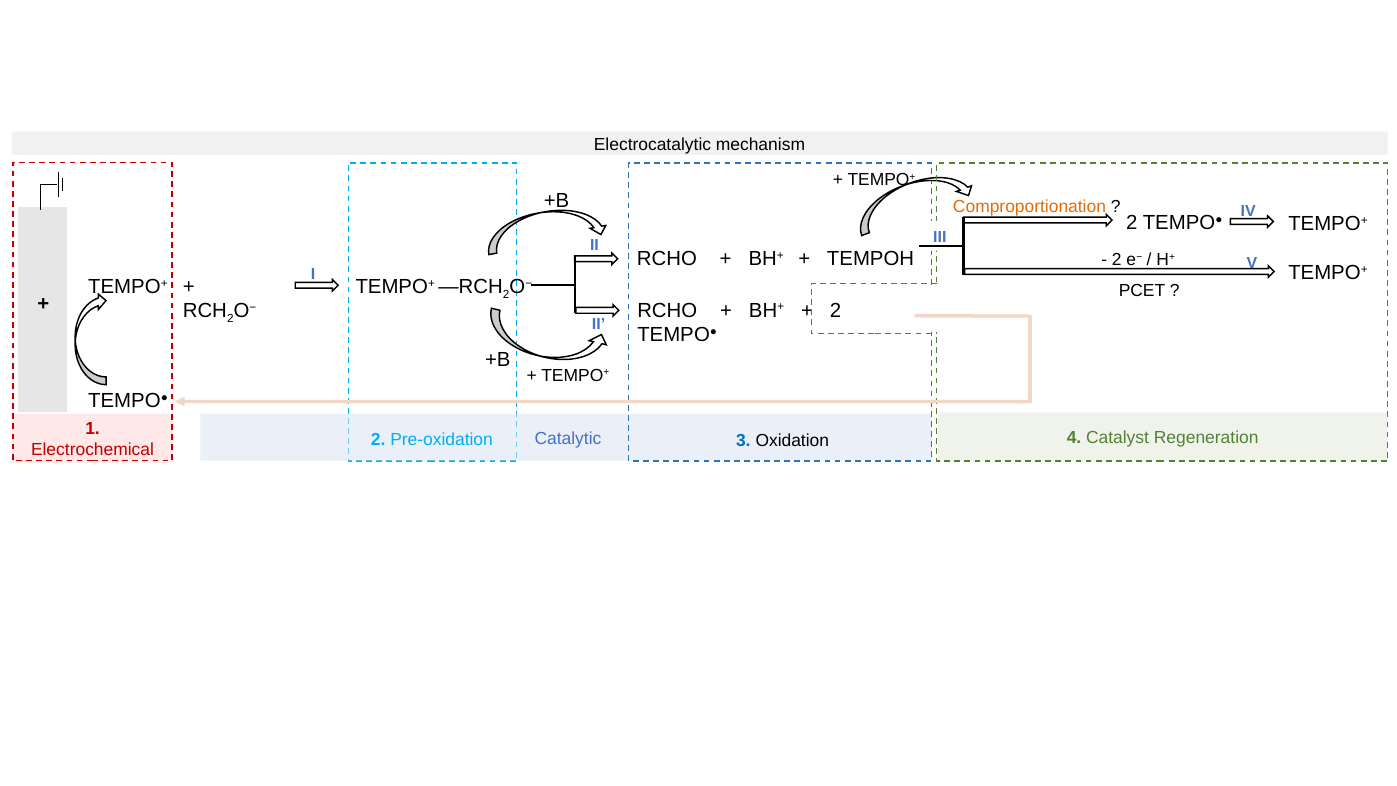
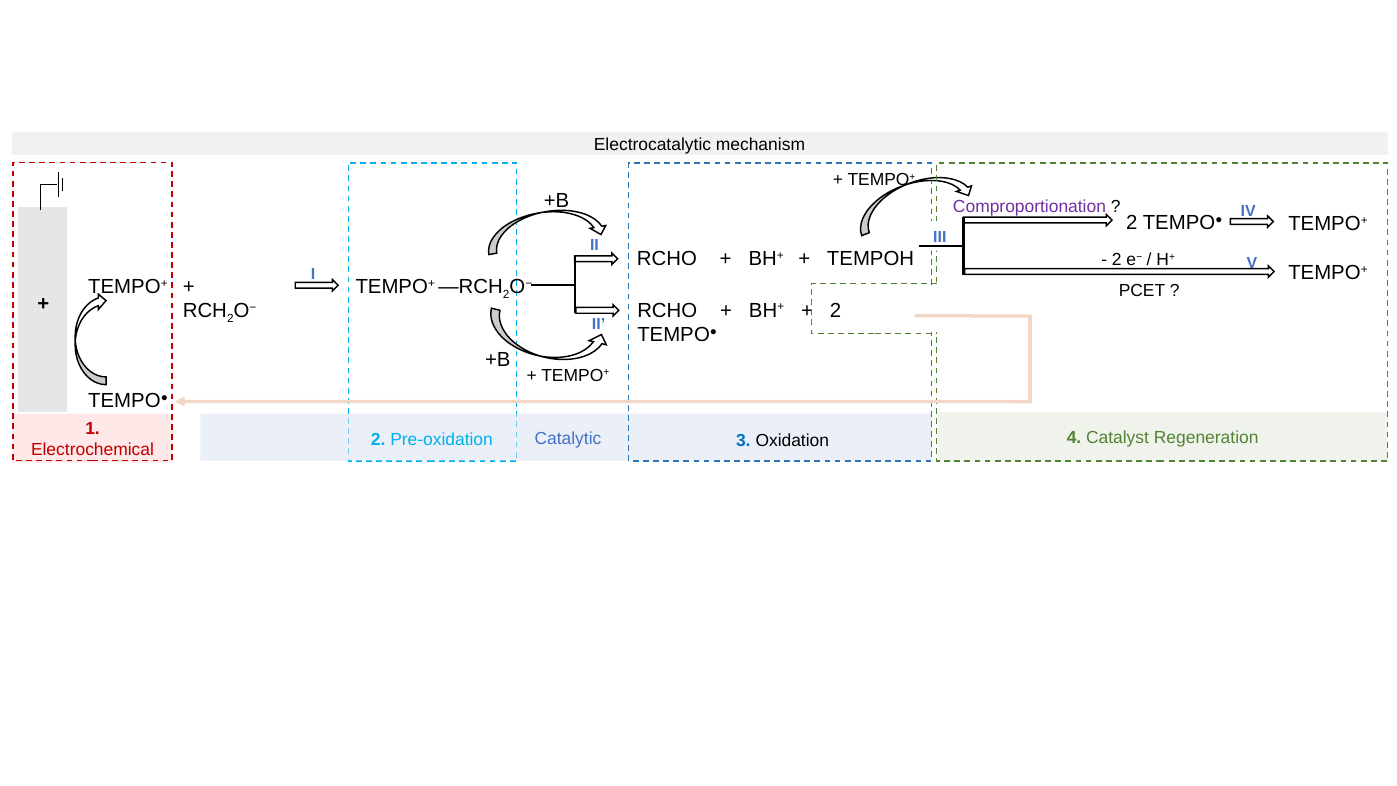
Comproportionation colour: orange -> purple
